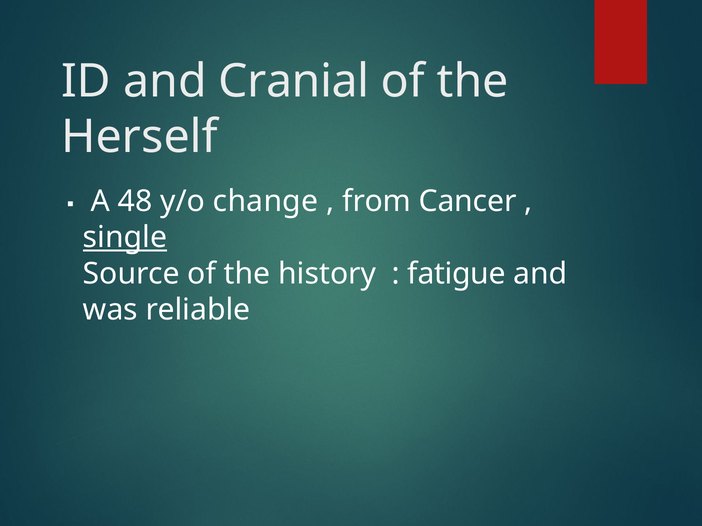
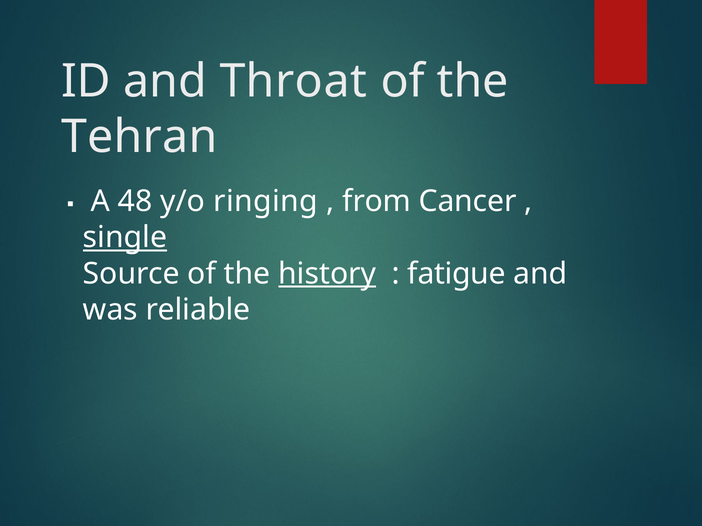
Cranial: Cranial -> Throat
Herself: Herself -> Tehran
change: change -> ringing
history underline: none -> present
